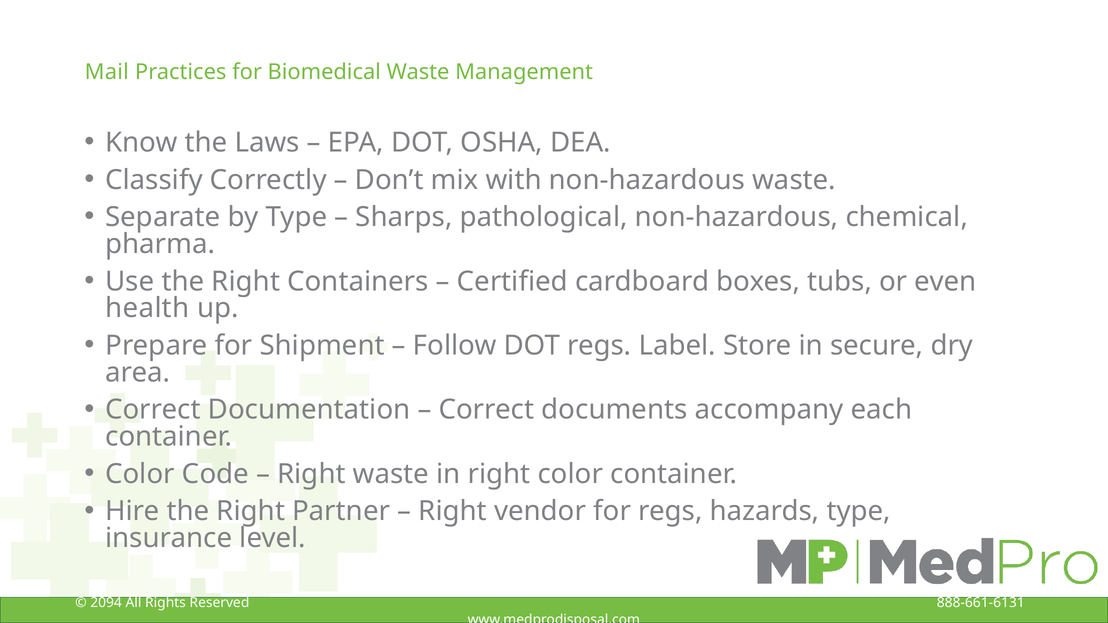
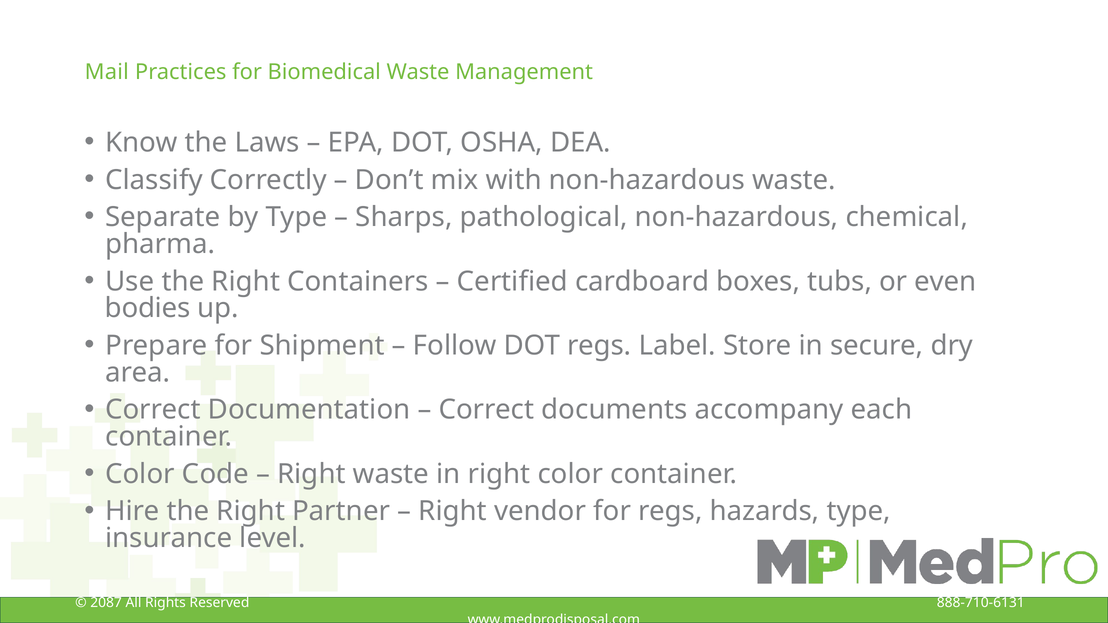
health: health -> bodies
2094: 2094 -> 2087
888-661-6131: 888-661-6131 -> 888-710-6131
